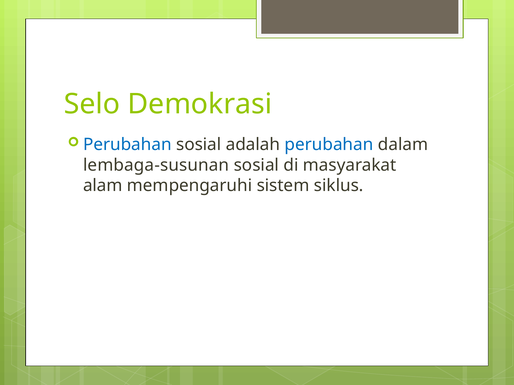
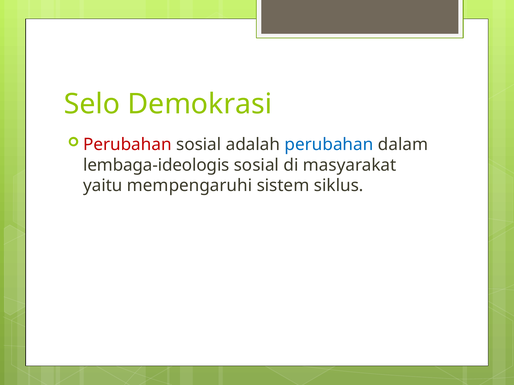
Perubahan at (127, 145) colour: blue -> red
lembaga-susunan: lembaga-susunan -> lembaga-ideologis
alam: alam -> yaitu
